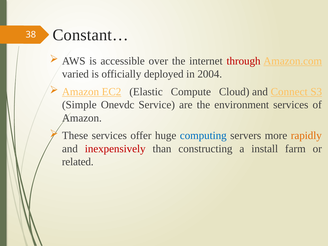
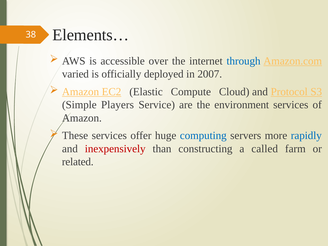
Constant…: Constant… -> Elements…
through colour: red -> blue
2004: 2004 -> 2007
Connect: Connect -> Protocol
Onevdc: Onevdc -> Players
rapidly colour: orange -> blue
install: install -> called
